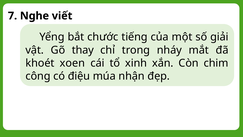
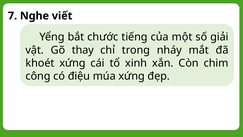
khoét xoen: xoen -> xứng
múa nhận: nhận -> xứng
